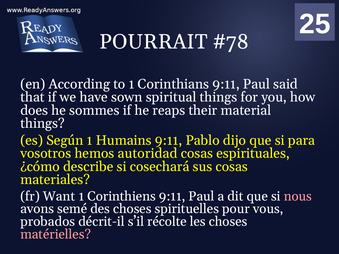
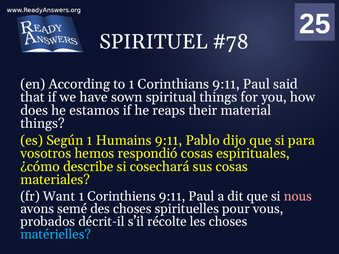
POURRAIT: POURRAIT -> SPIRITUEL
sommes: sommes -> estamos
autoridad: autoridad -> respondió
matérielles colour: pink -> light blue
